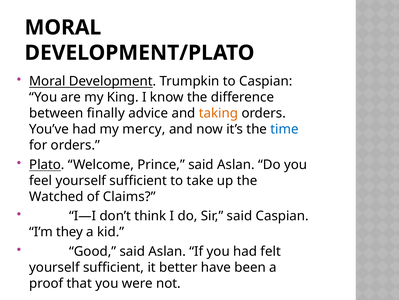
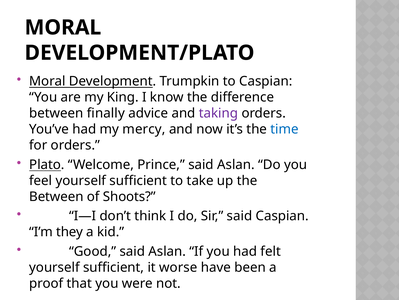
taking colour: orange -> purple
Watched at (56, 196): Watched -> Between
Claims: Claims -> Shoots
better: better -> worse
